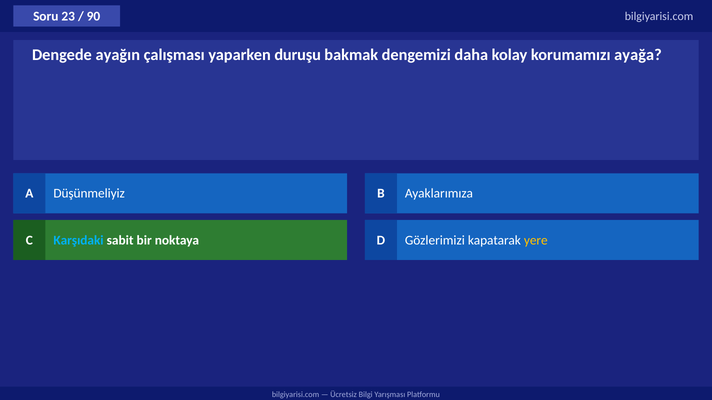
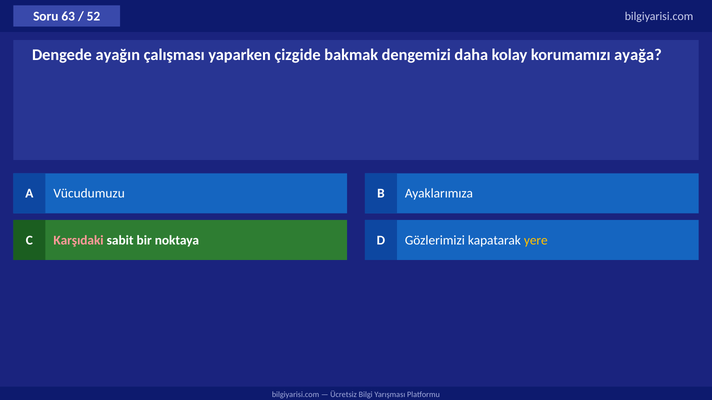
23: 23 -> 63
90: 90 -> 52
duruşu: duruşu -> çizgide
Düşünmeliyiz: Düşünmeliyiz -> Vücudumuzu
Karşıdaki colour: light blue -> pink
